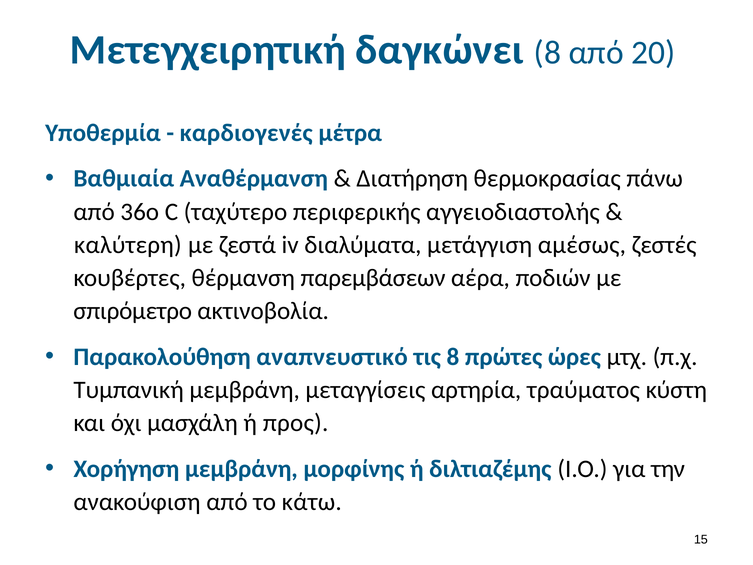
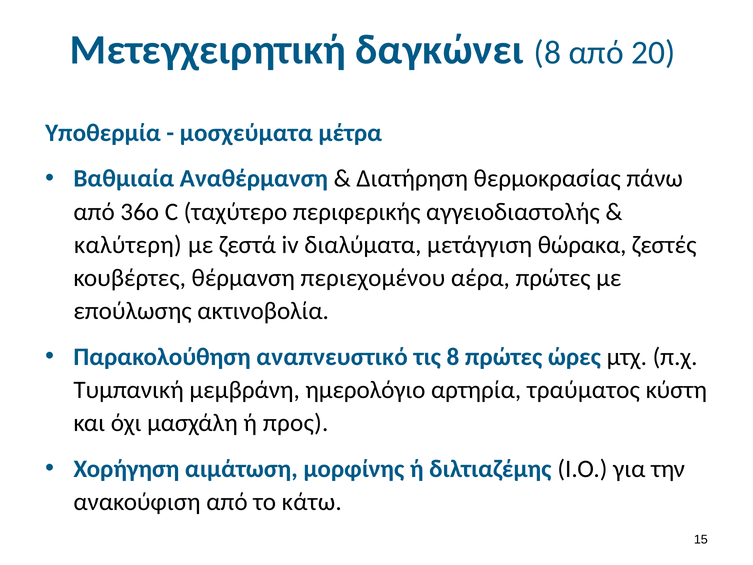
καρδιογενές: καρδιογενές -> μοσχεύματα
αμέσως: αμέσως -> θώρακα
παρεμβάσεων: παρεμβάσεων -> περιεχομένου
αέρα ποδιών: ποδιών -> πρώτες
σπιρόμετρο: σπιρόμετρο -> επούλωσης
μεταγγίσεις: μεταγγίσεις -> ημερολόγιο
Χορήγηση μεμβράνη: μεμβράνη -> αιμάτωση
